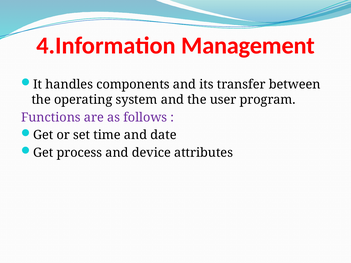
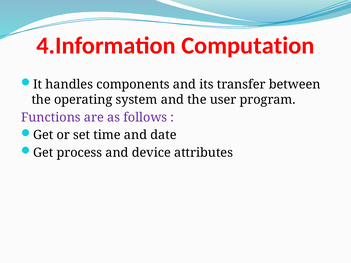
Management: Management -> Computation
